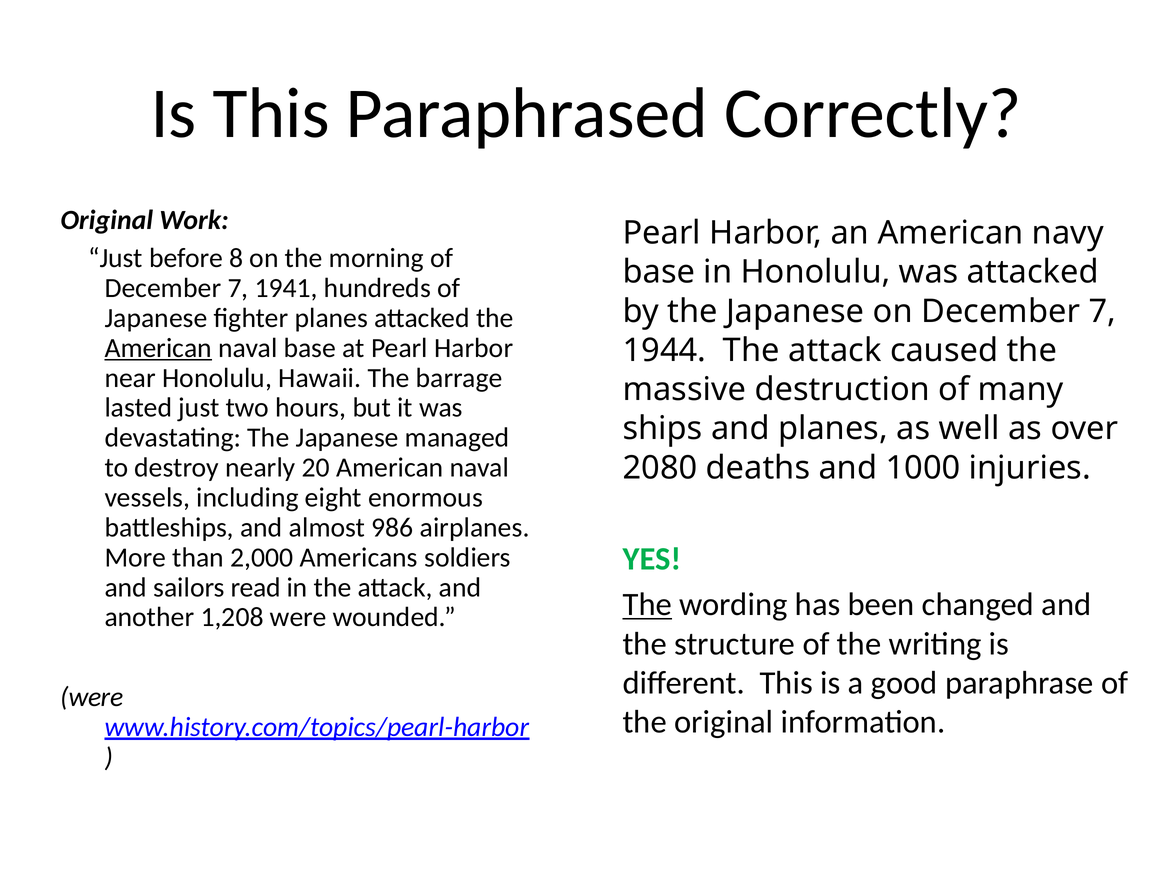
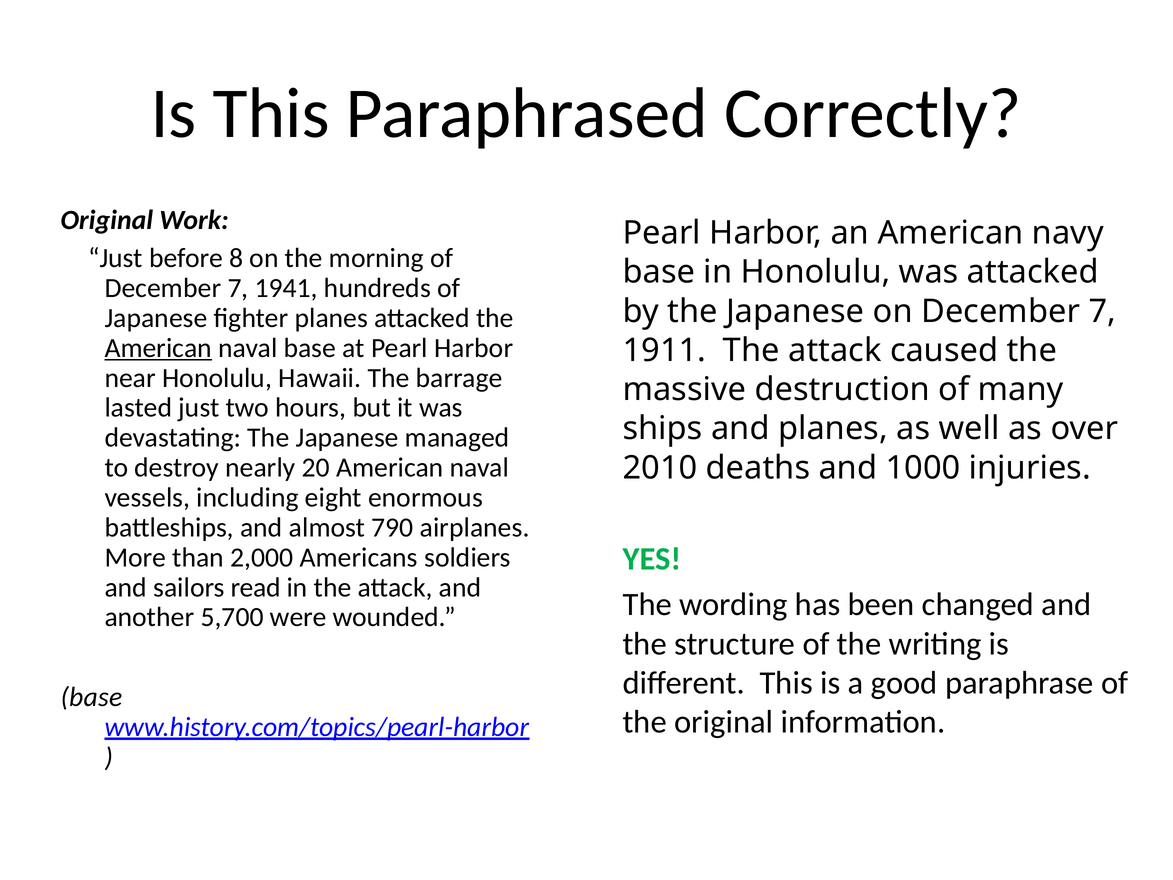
1944: 1944 -> 1911
2080: 2080 -> 2010
986: 986 -> 790
The at (647, 605) underline: present -> none
1,208: 1,208 -> 5,700
were at (92, 697): were -> base
